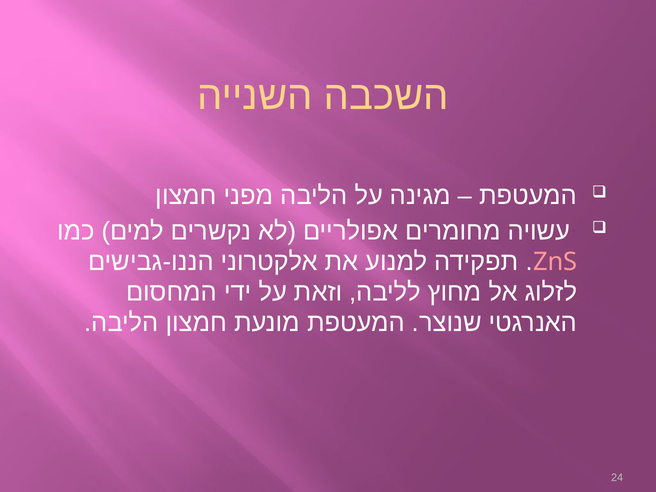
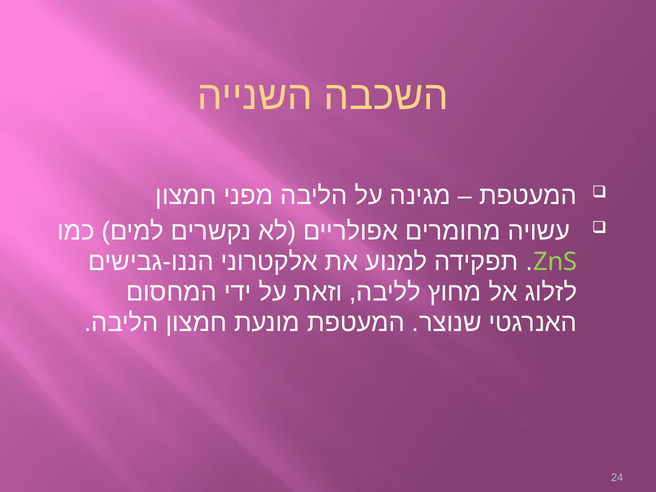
ZnS colour: pink -> light green
